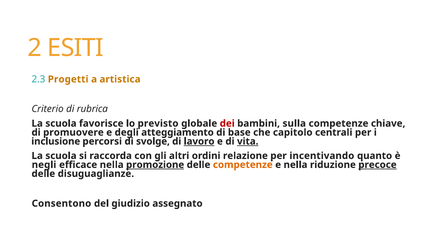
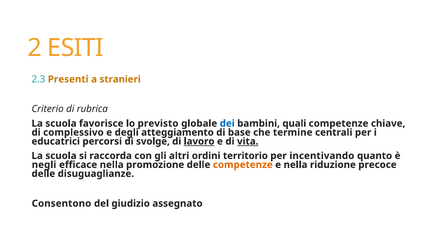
Progetti: Progetti -> Presenti
artistica: artistica -> stranieri
dei colour: red -> blue
sulla: sulla -> quali
promuovere: promuovere -> complessivo
capitolo: capitolo -> termine
inclusione: inclusione -> educatrici
relazione: relazione -> territorio
promozione underline: present -> none
precoce underline: present -> none
